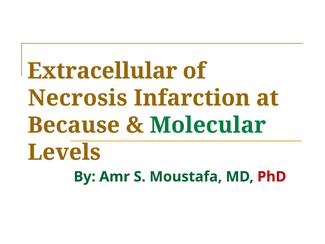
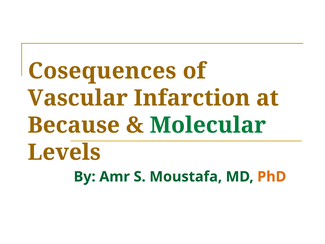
Extracellular: Extracellular -> Cosequences
Necrosis: Necrosis -> Vascular
PhD colour: red -> orange
